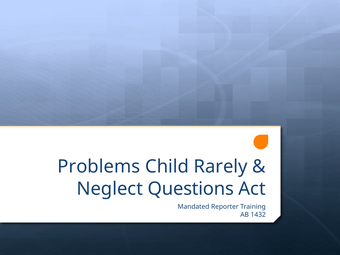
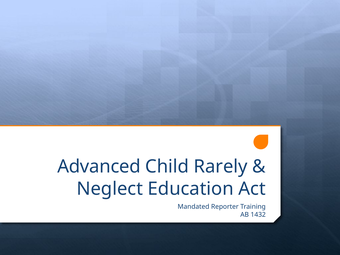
Problems: Problems -> Advanced
Questions: Questions -> Education
